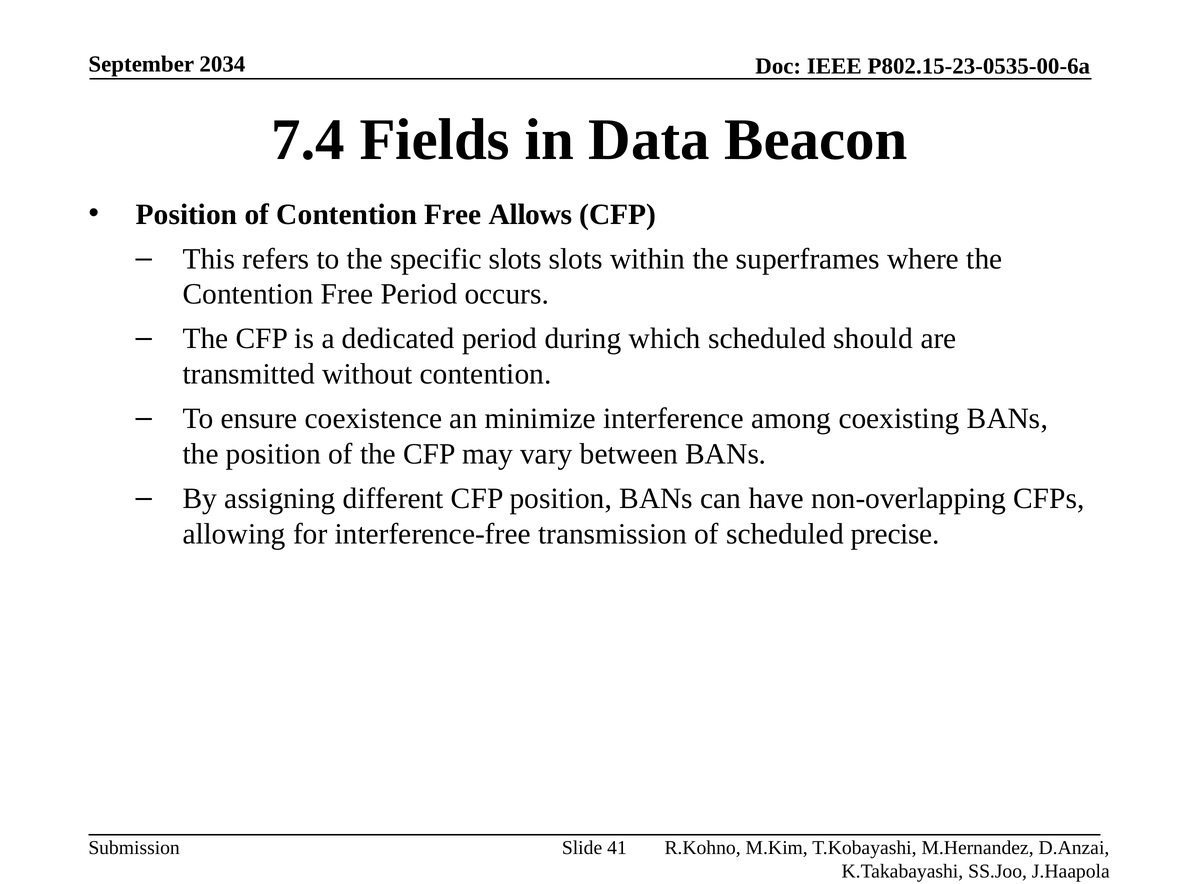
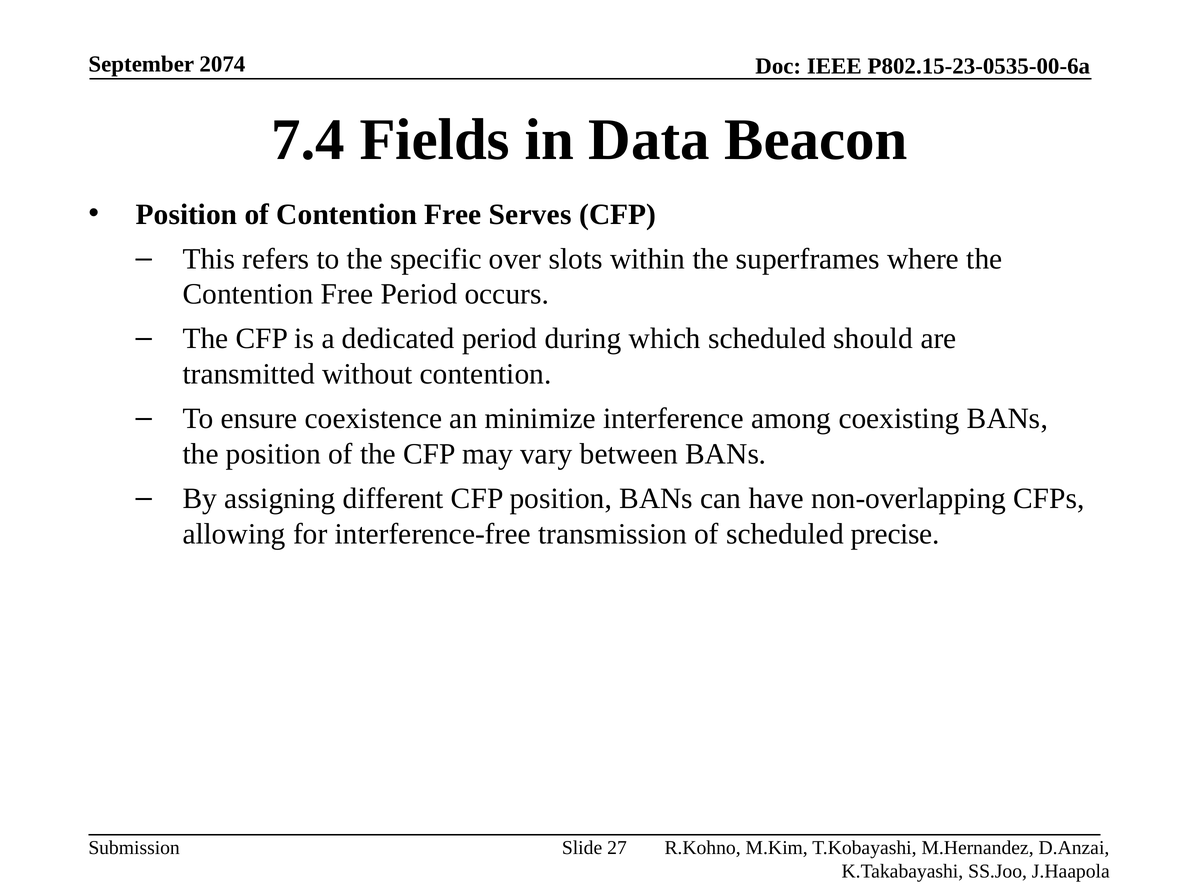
2034: 2034 -> 2074
Allows: Allows -> Serves
specific slots: slots -> over
41: 41 -> 27
